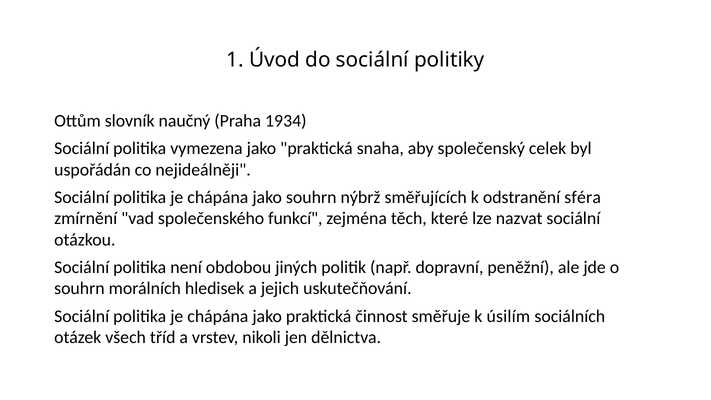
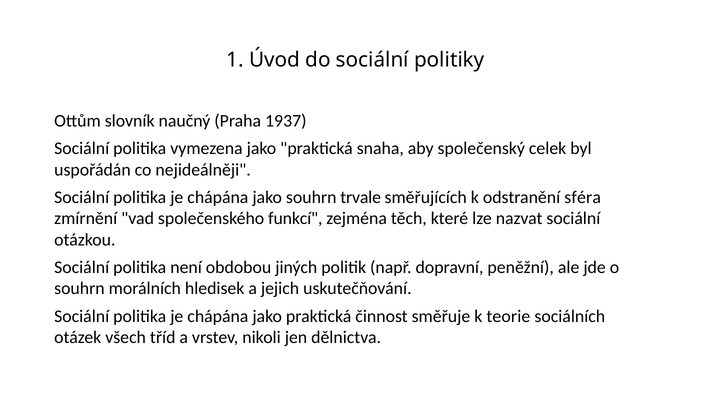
1934: 1934 -> 1937
nýbrž: nýbrž -> trvale
úsilím: úsilím -> teorie
